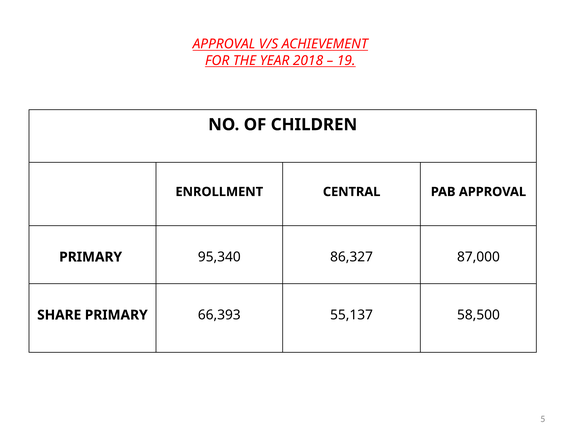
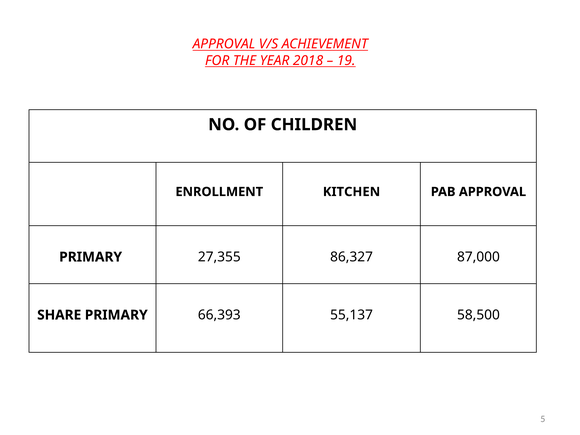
CENTRAL: CENTRAL -> KITCHEN
95,340: 95,340 -> 27,355
